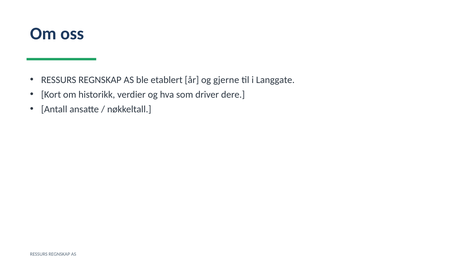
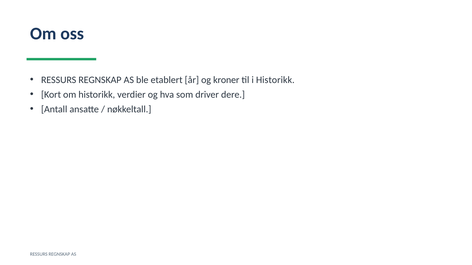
gjerne: gjerne -> kroner
i Langgate: Langgate -> Historikk
